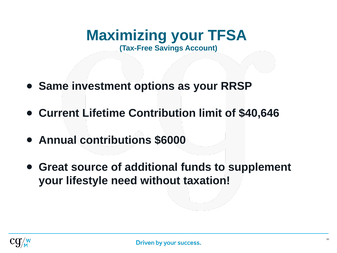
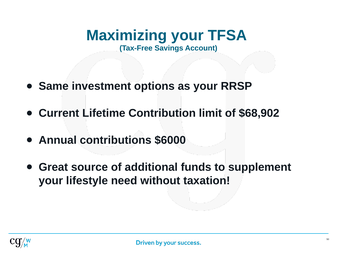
$40,646: $40,646 -> $68,902
